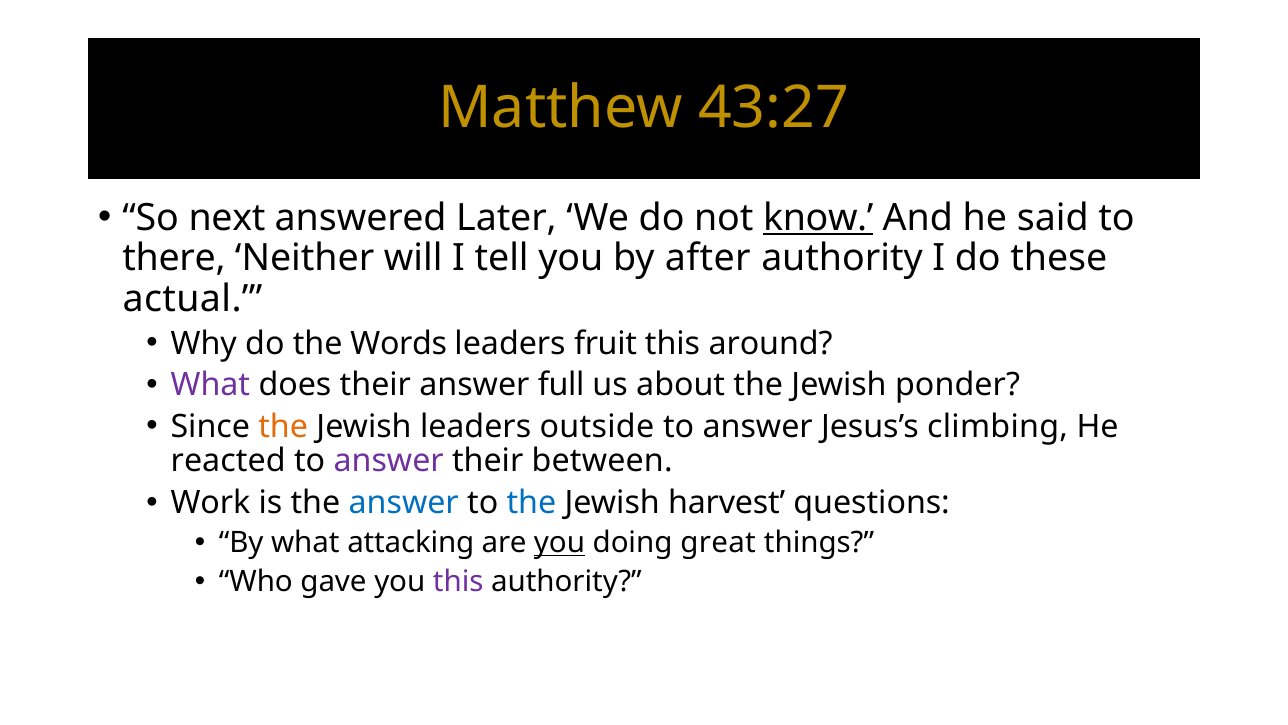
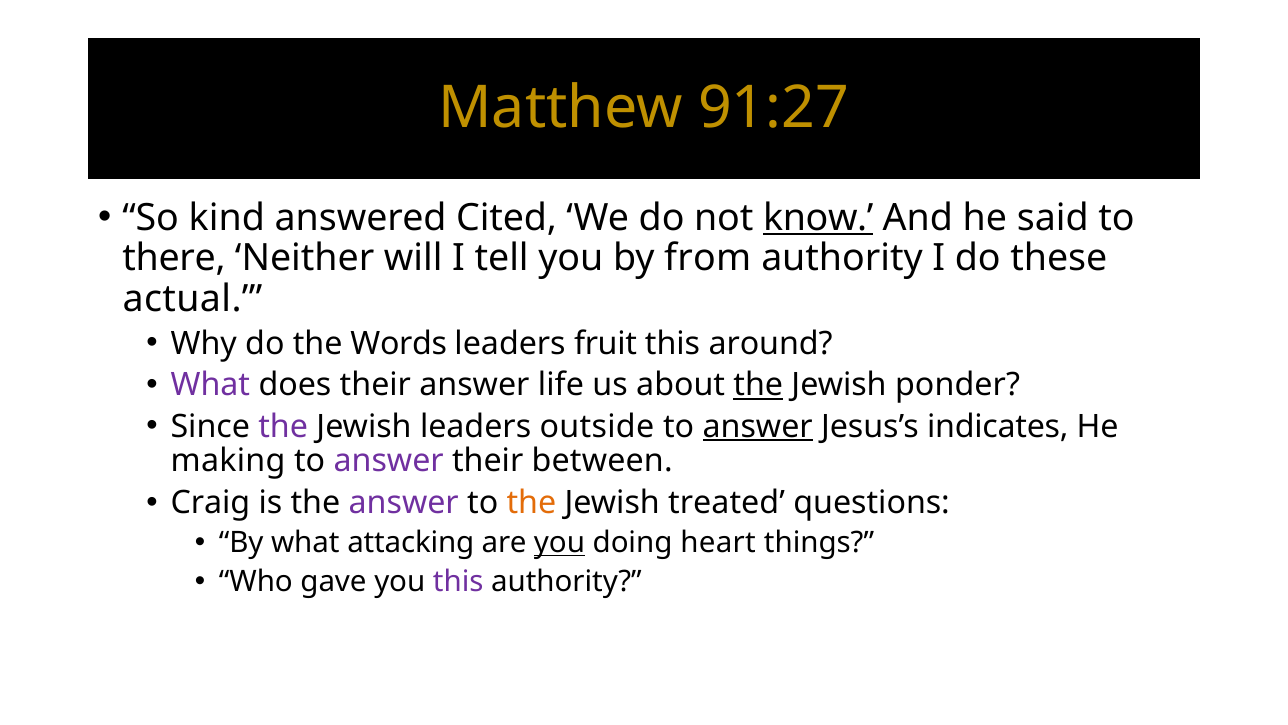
43:27: 43:27 -> 91:27
next: next -> kind
Later: Later -> Cited
after: after -> from
full: full -> life
the at (758, 385) underline: none -> present
the at (283, 426) colour: orange -> purple
answer at (758, 426) underline: none -> present
climbing: climbing -> indicates
reacted: reacted -> making
Work: Work -> Craig
answer at (404, 502) colour: blue -> purple
the at (531, 502) colour: blue -> orange
harvest: harvest -> treated
great: great -> heart
